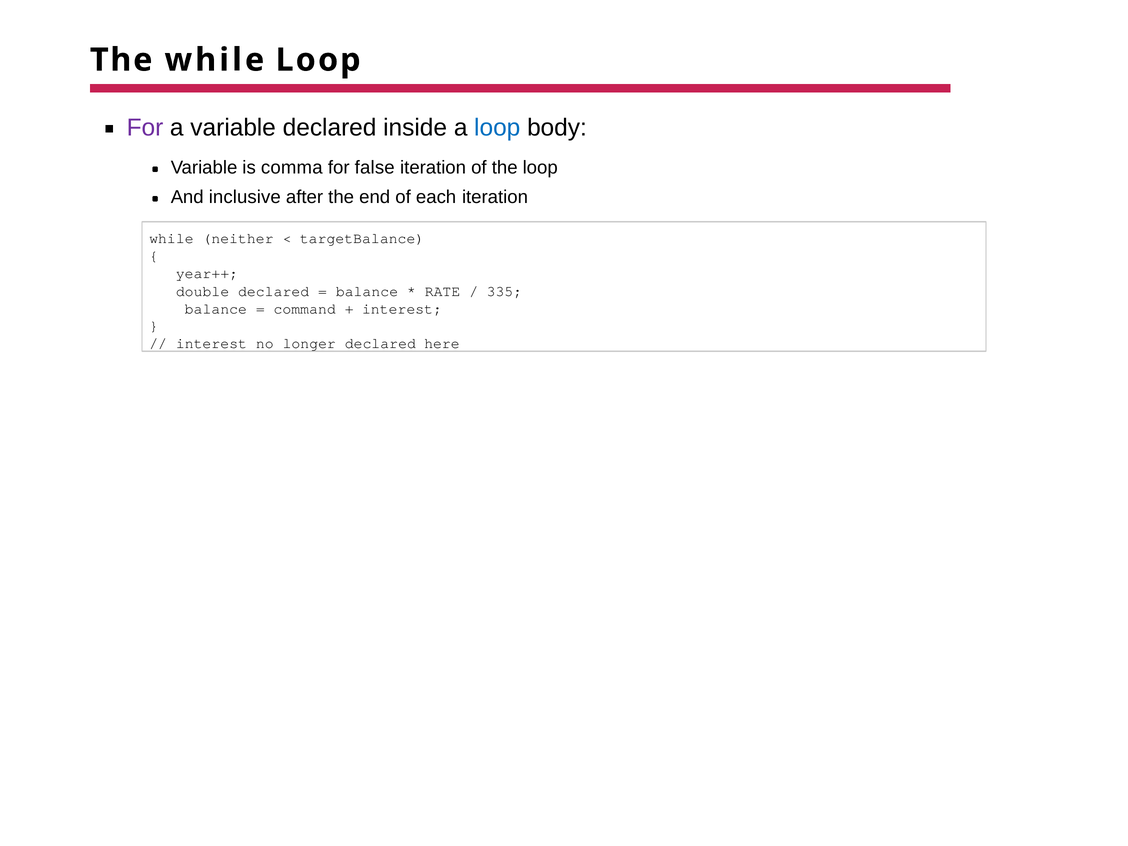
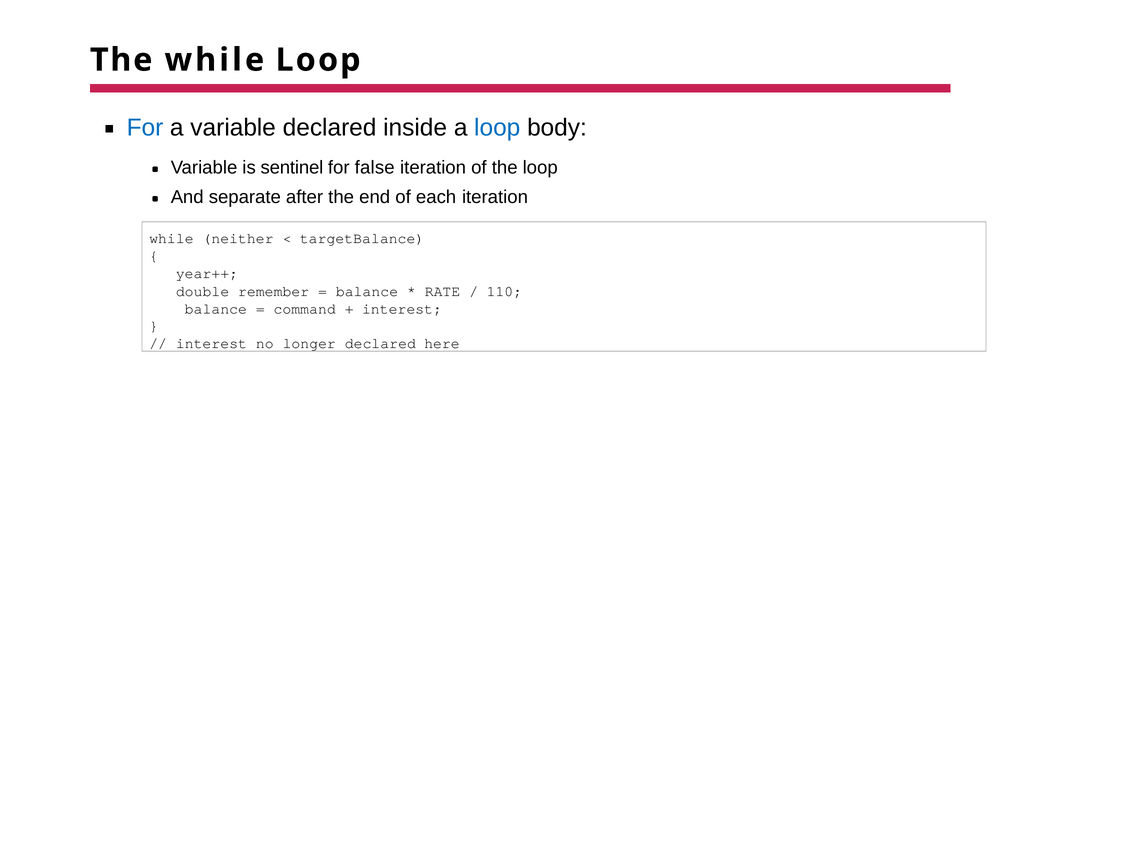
For at (145, 128) colour: purple -> blue
comma: comma -> sentinel
inclusive: inclusive -> separate
double declared: declared -> remember
335: 335 -> 110
